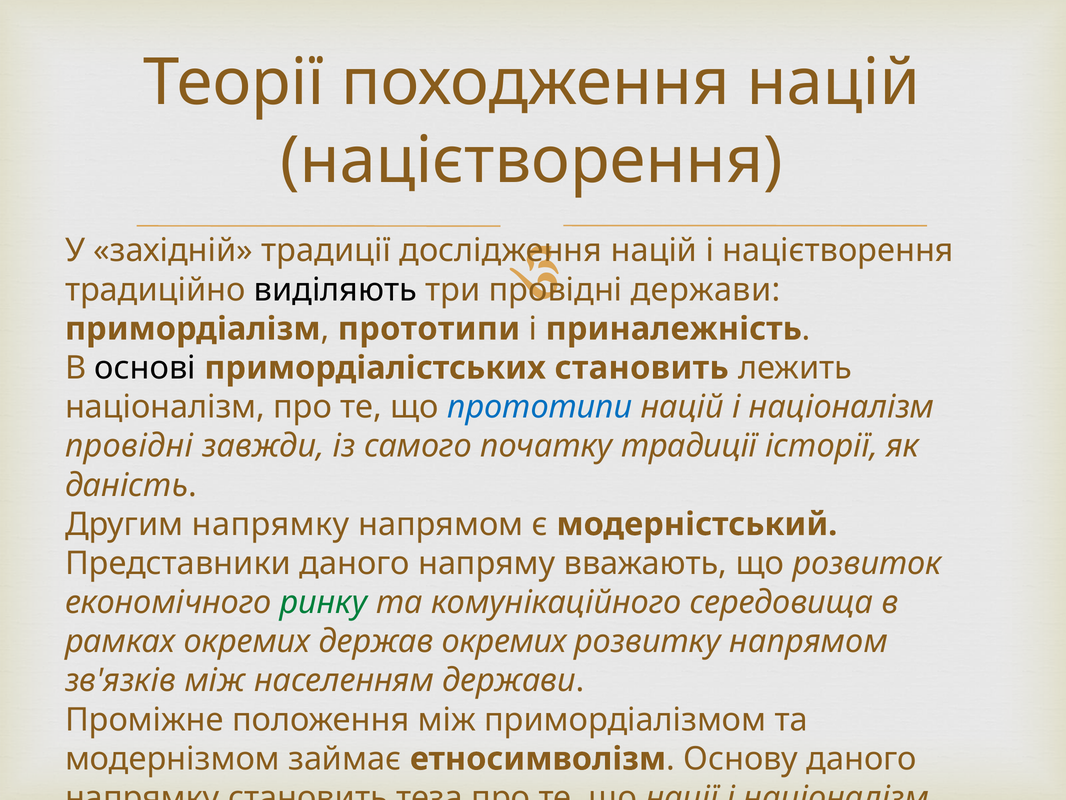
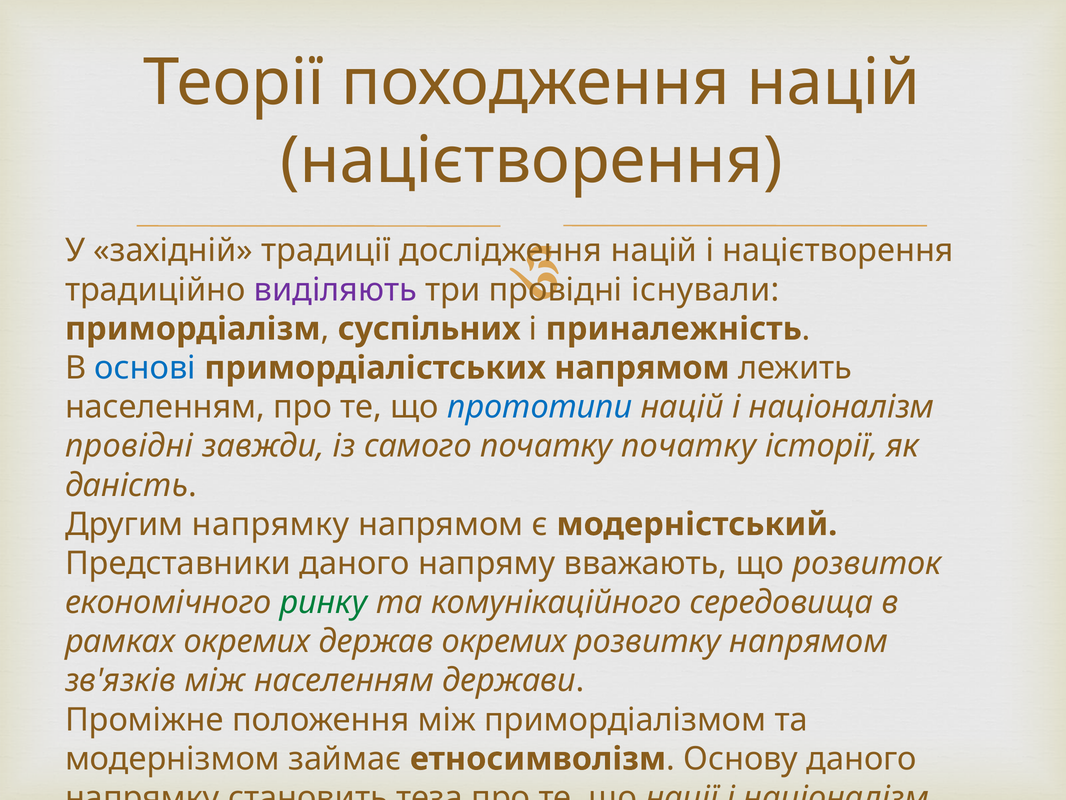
виділяють colour: black -> purple
держави at (706, 290): держави -> існували
прототипи at (429, 329): прототипи -> суспільних
основі colour: black -> blue
примордіалістських становить: становить -> напрямом
націоналізм at (165, 407): націоналізм -> населенням
початку традиції: традиції -> початку
